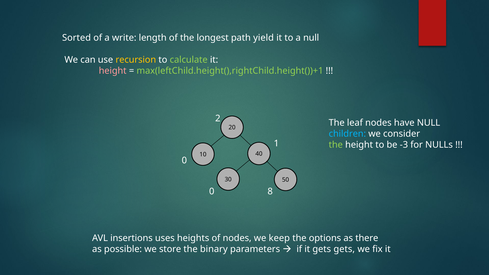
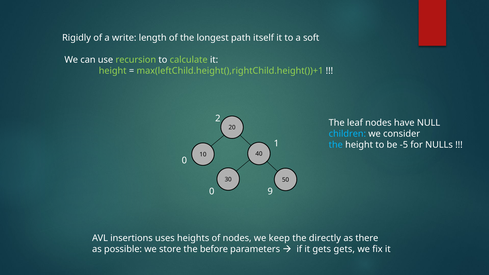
Sorted: Sorted -> Rigidly
yield: yield -> itself
a null: null -> soft
recursion colour: yellow -> light green
height at (113, 71) colour: pink -> light green
the at (336, 145) colour: light green -> light blue
-3: -3 -> -5
8: 8 -> 9
options: options -> directly
binary: binary -> before
